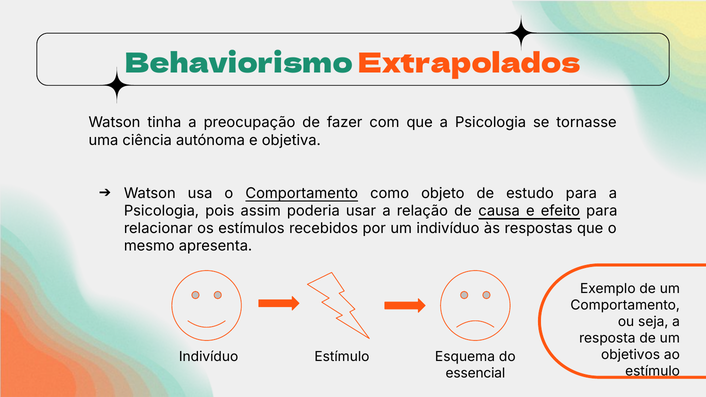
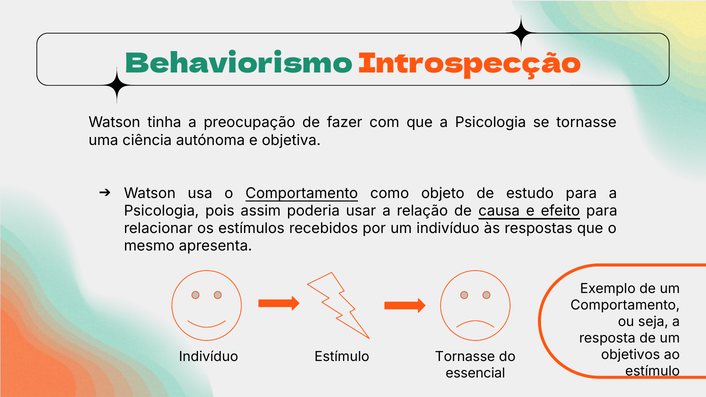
Extrapolados: Extrapolados -> Introspecção
Estímulo Esquema: Esquema -> Tornasse
